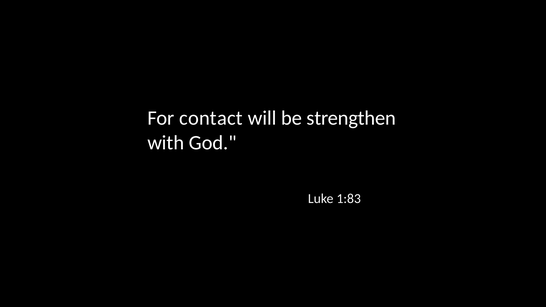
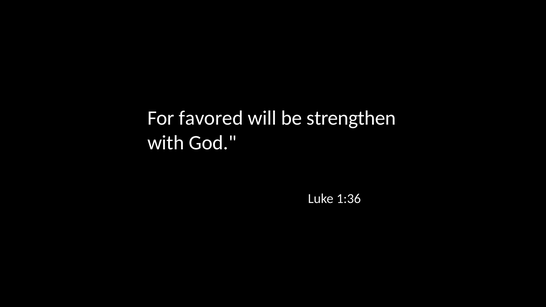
contact: contact -> favored
1:83: 1:83 -> 1:36
